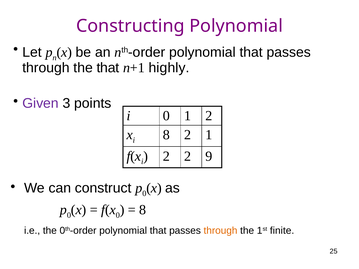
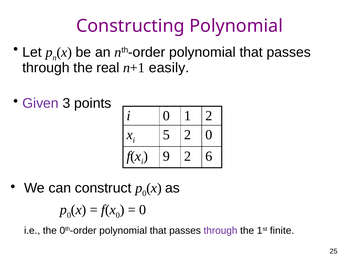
the that: that -> real
highly: highly -> easily
i 8: 8 -> 5
2 1: 1 -> 0
2 at (166, 156): 2 -> 9
9: 9 -> 6
8 at (143, 210): 8 -> 0
through at (221, 231) colour: orange -> purple
